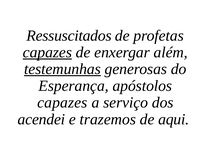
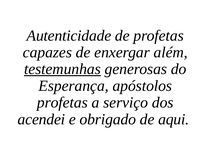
Ressuscitados: Ressuscitados -> Autenticidade
capazes at (47, 52) underline: present -> none
capazes at (62, 103): capazes -> profetas
trazemos: trazemos -> obrigado
